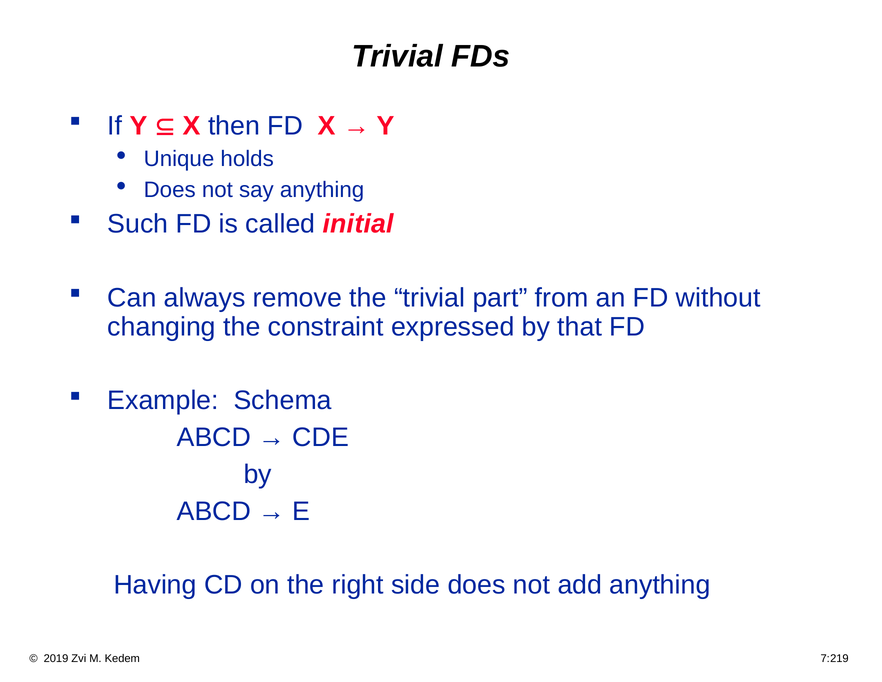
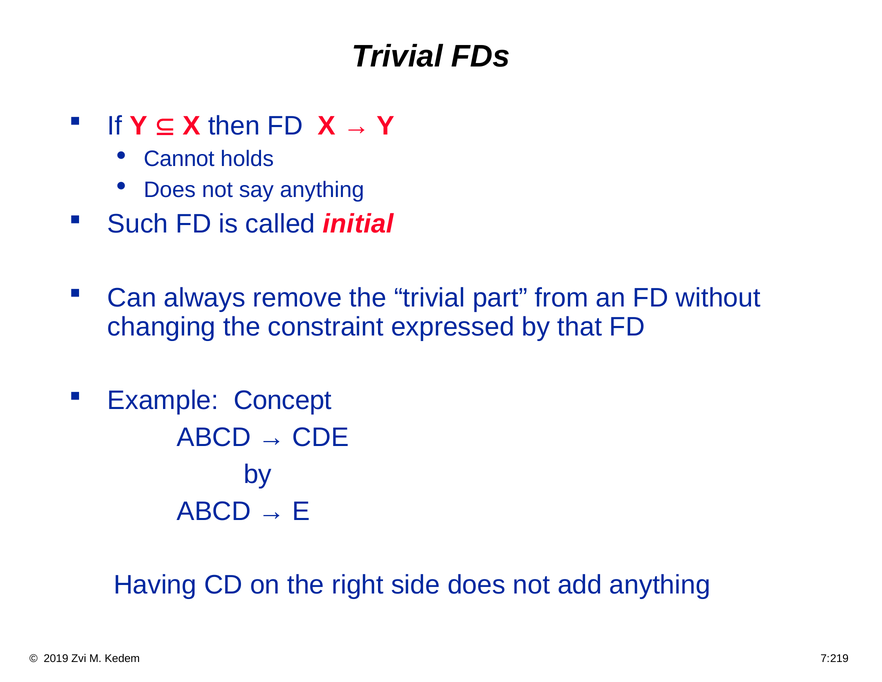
Unique: Unique -> Cannot
Schema: Schema -> Concept
